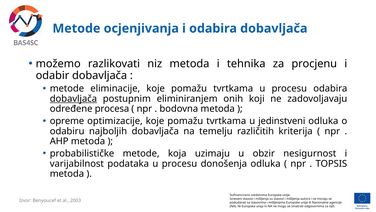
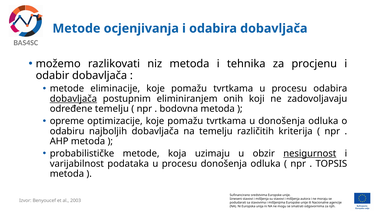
određene procesa: procesa -> temelju
u jedinstveni: jedinstveni -> donošenja
nesigurnost underline: none -> present
